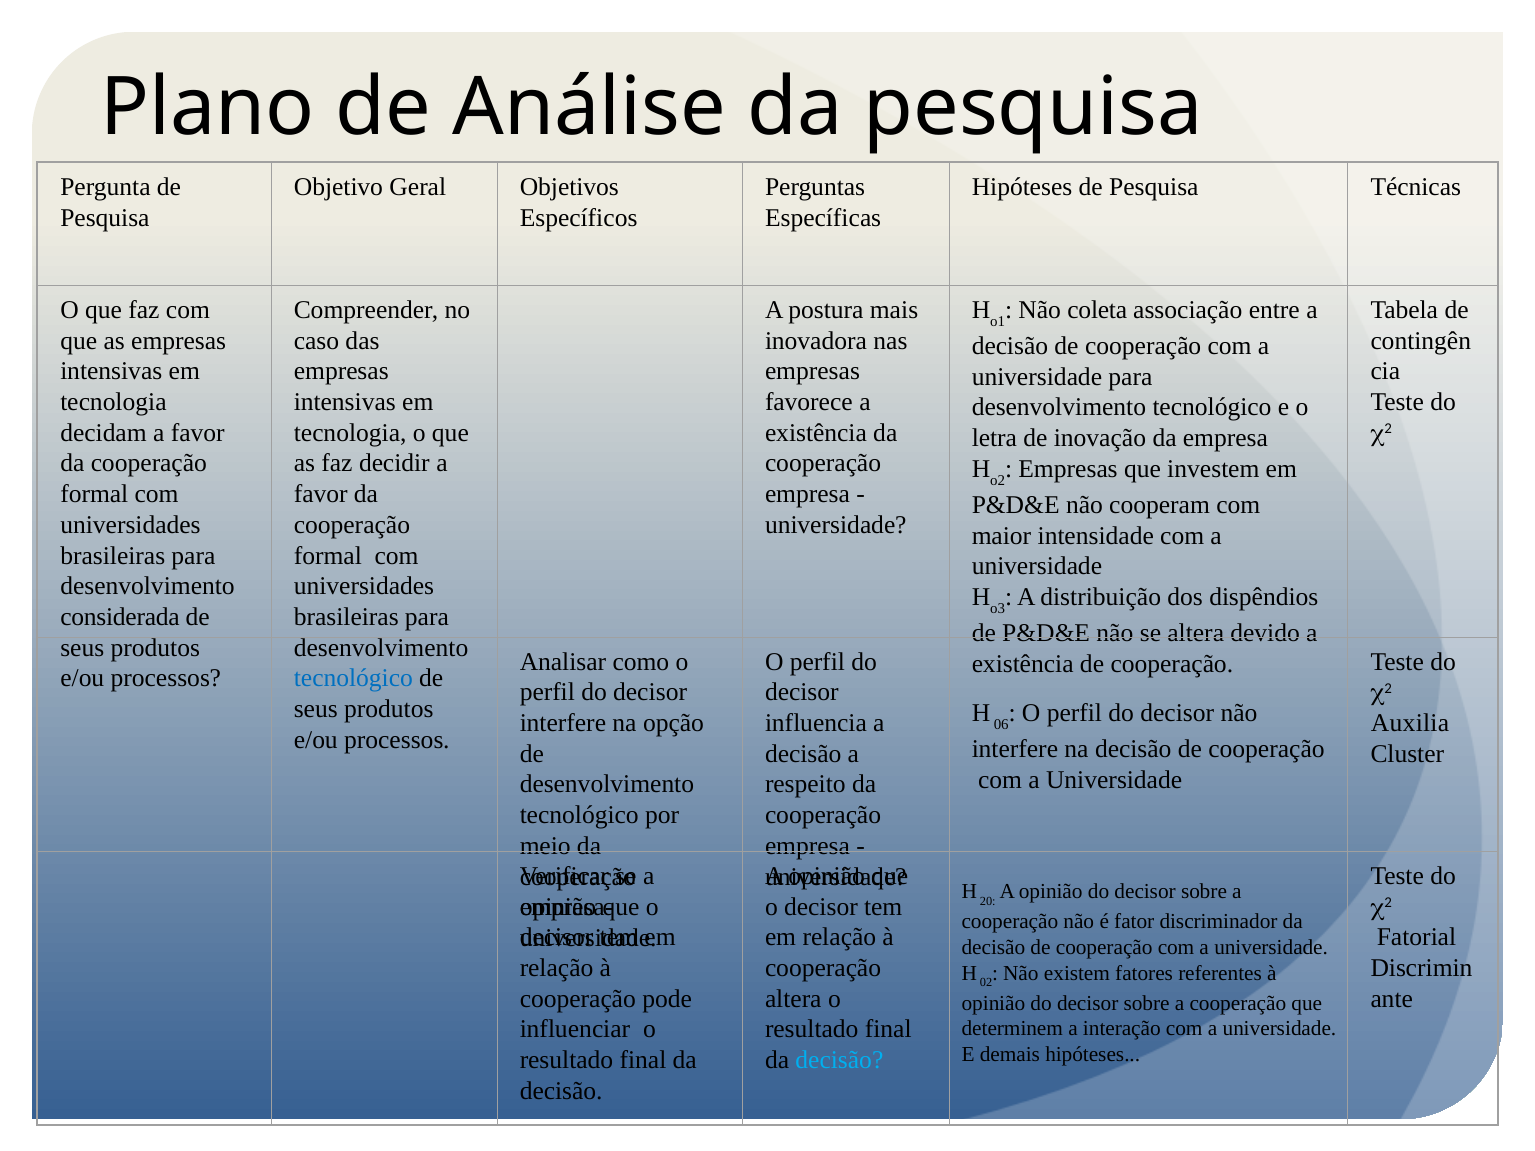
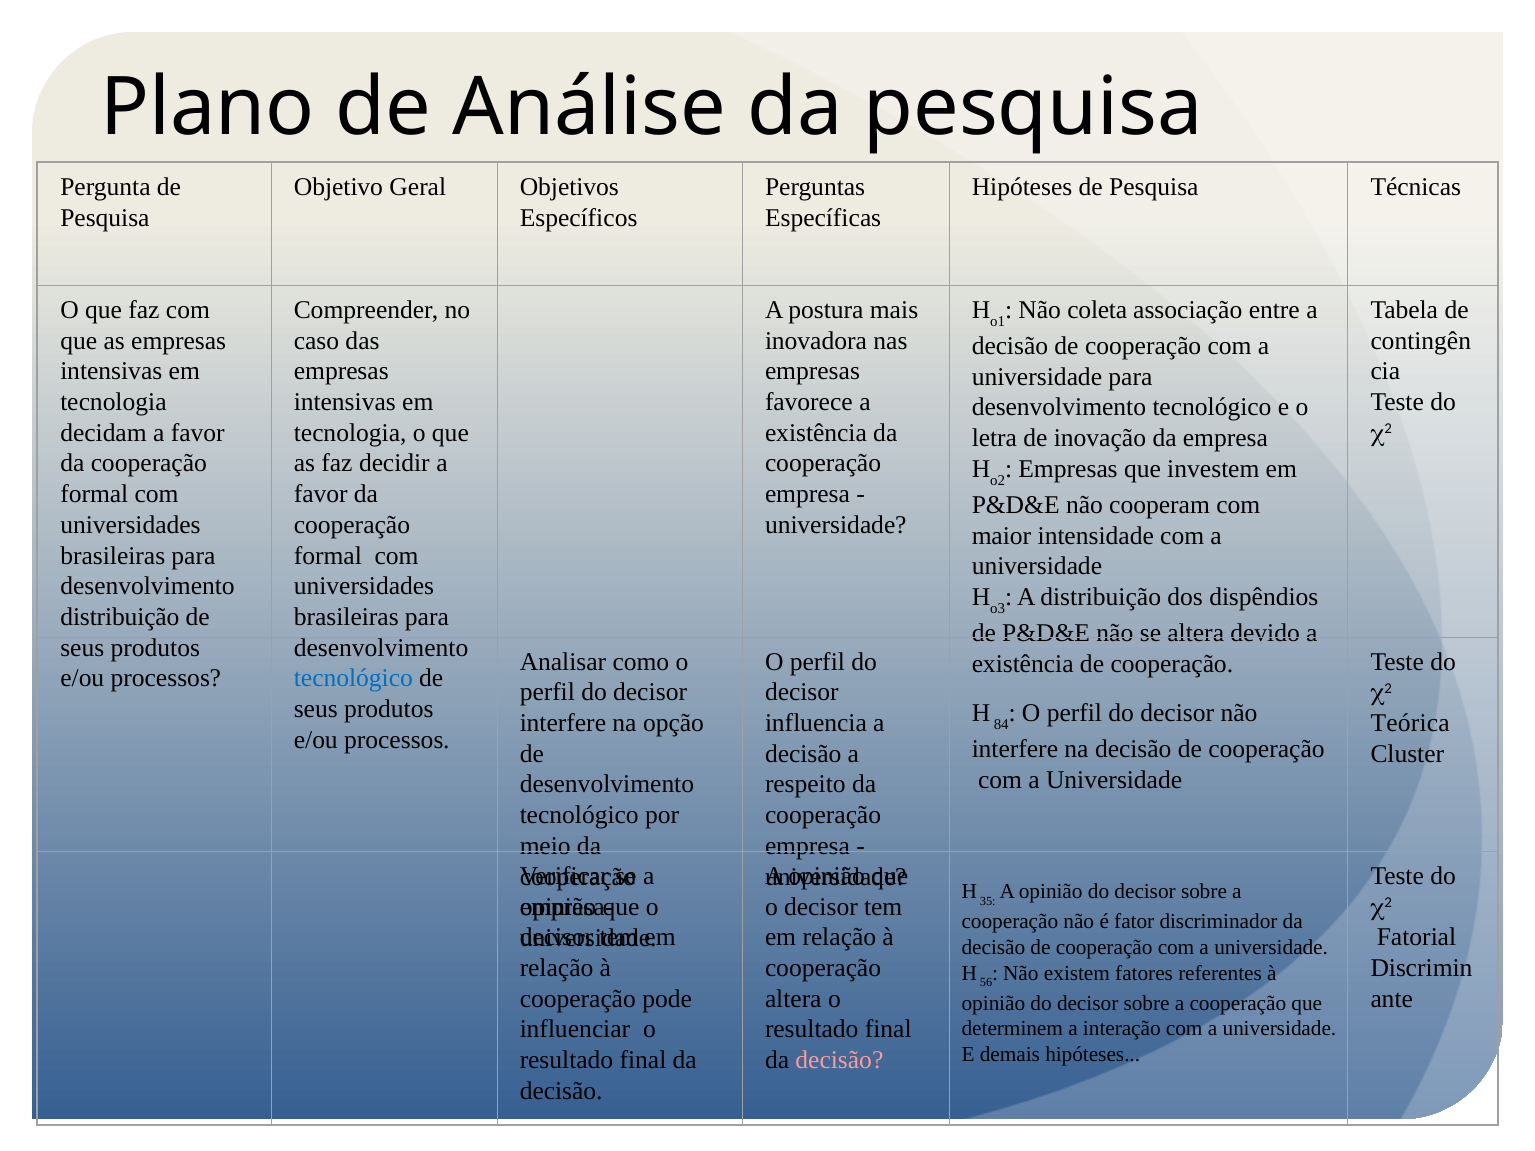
considerada at (120, 617): considerada -> distribuição
06: 06 -> 84
Auxilia: Auxilia -> Teórica
20: 20 -> 35
02: 02 -> 56
decisão at (839, 1060) colour: light blue -> pink
